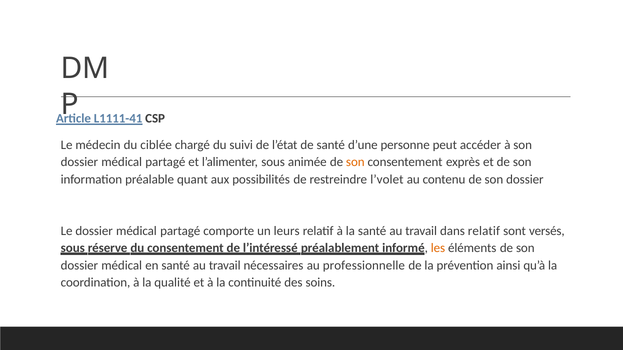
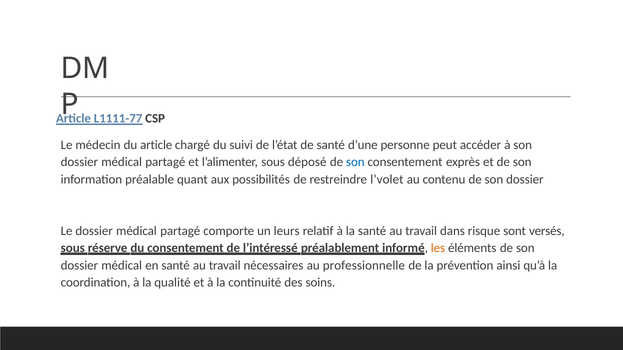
L1111-41: L1111-41 -> L1111-77
du ciblée: ciblée -> article
animée: animée -> déposé
son at (355, 162) colour: orange -> blue
dans relatif: relatif -> risque
